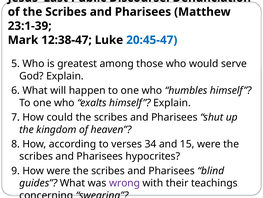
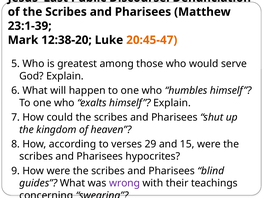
12:38-47: 12:38-47 -> 12:38-20
20:45-47 colour: blue -> orange
34: 34 -> 29
